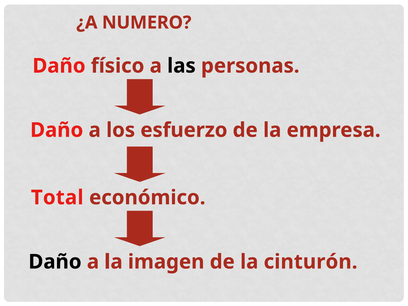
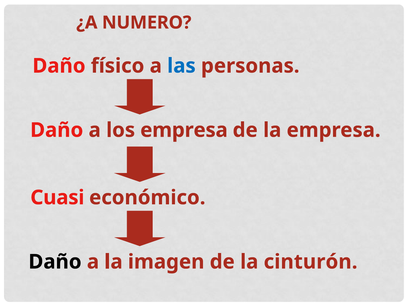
las colour: black -> blue
los esfuerzo: esfuerzo -> empresa
Total: Total -> Cuasi
